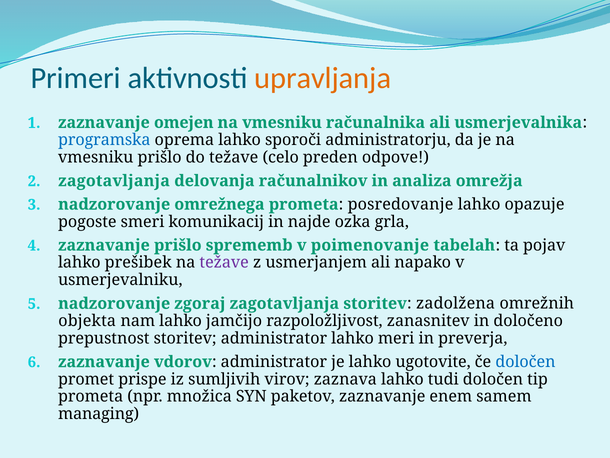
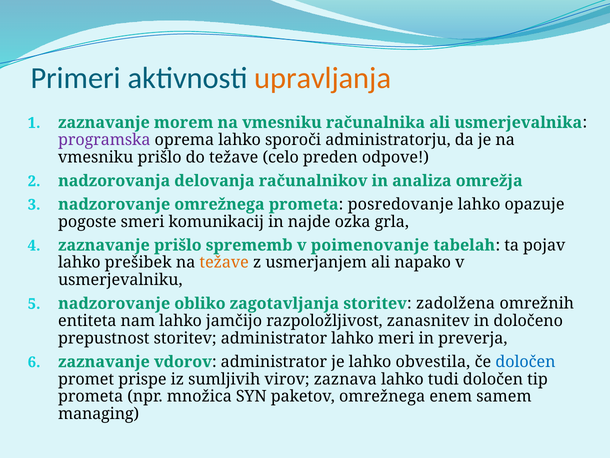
omejen: omejen -> morem
programska colour: blue -> purple
zagotavljanja at (114, 181): zagotavljanja -> nadzorovanja
težave at (224, 262) colour: purple -> orange
zgoraj: zgoraj -> obliko
objekta: objekta -> entiteta
ugotovite: ugotovite -> obvestila
paketov zaznavanje: zaznavanje -> omrežnega
